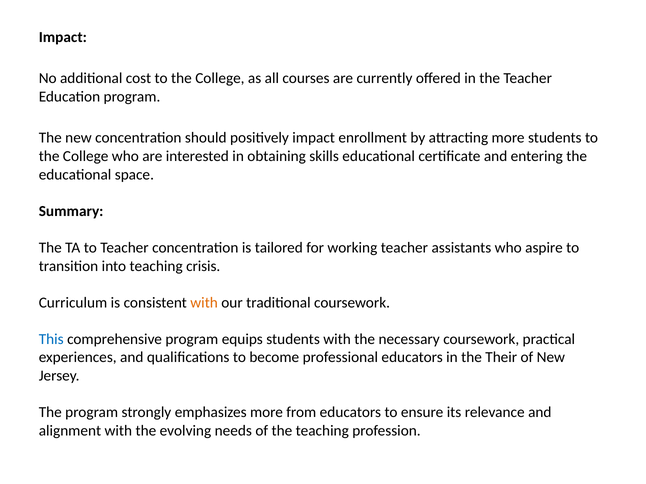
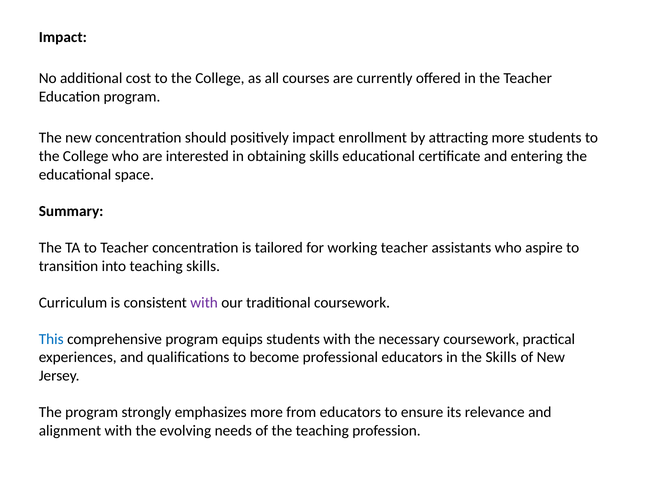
teaching crisis: crisis -> skills
with at (204, 303) colour: orange -> purple
the Their: Their -> Skills
